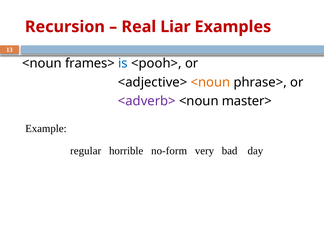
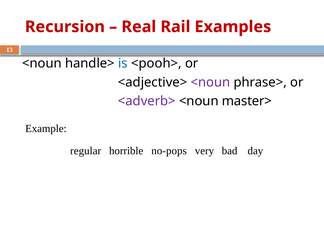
Liar: Liar -> Rail
frames>: frames> -> handle>
<noun at (210, 82) colour: orange -> purple
no-form: no-form -> no-pops
